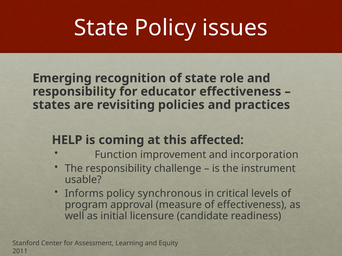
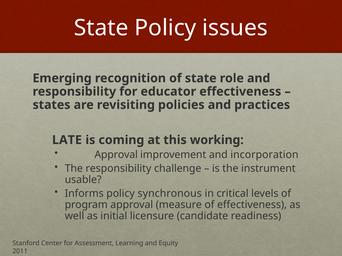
HELP: HELP -> LATE
affected: affected -> working
Function at (116, 155): Function -> Approval
